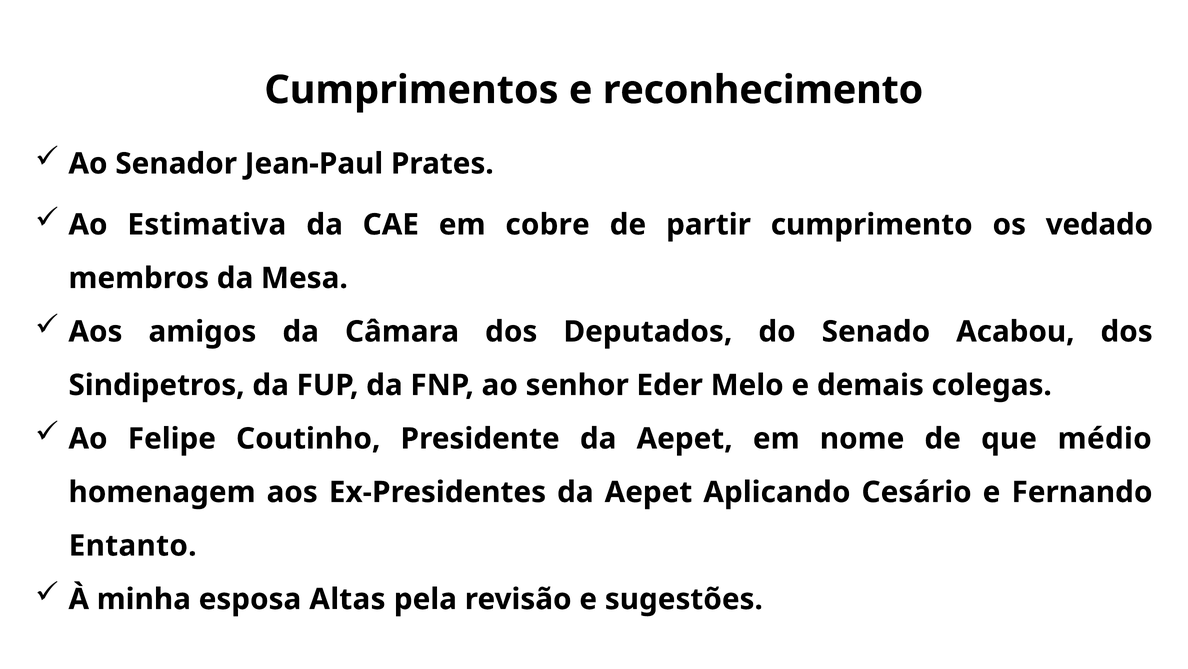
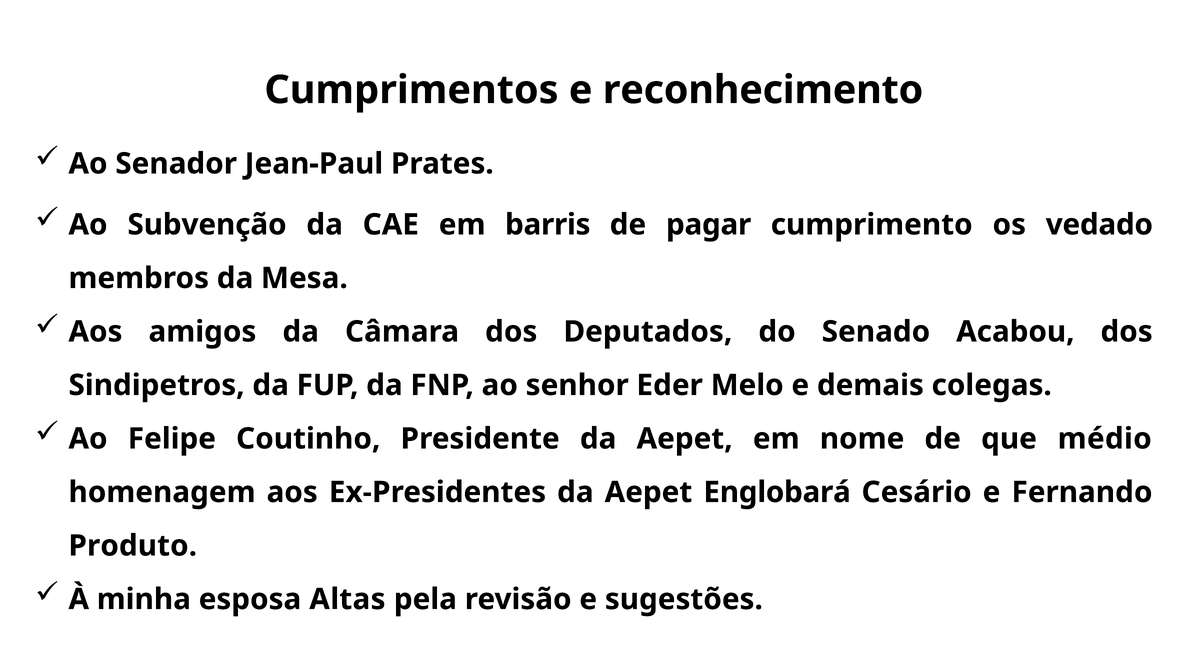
Estimativa: Estimativa -> Subvenção
cobre: cobre -> barris
partir: partir -> pagar
Aplicando: Aplicando -> Englobará
Entanto: Entanto -> Produto
